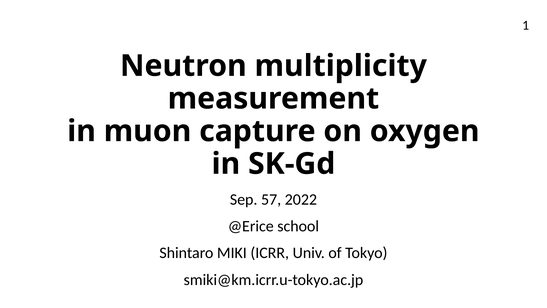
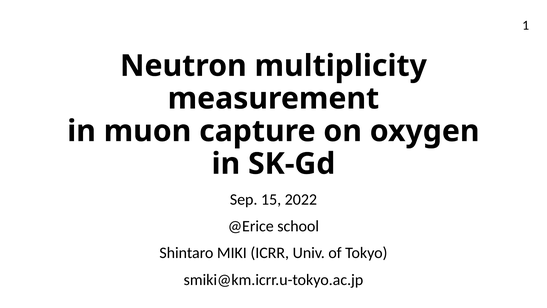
57: 57 -> 15
